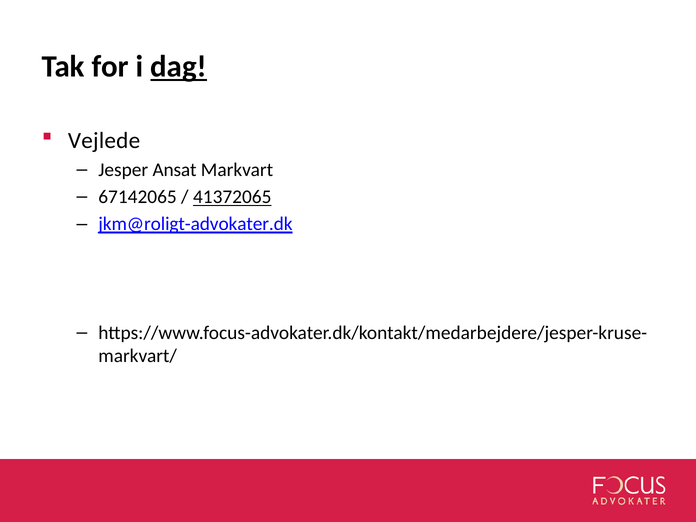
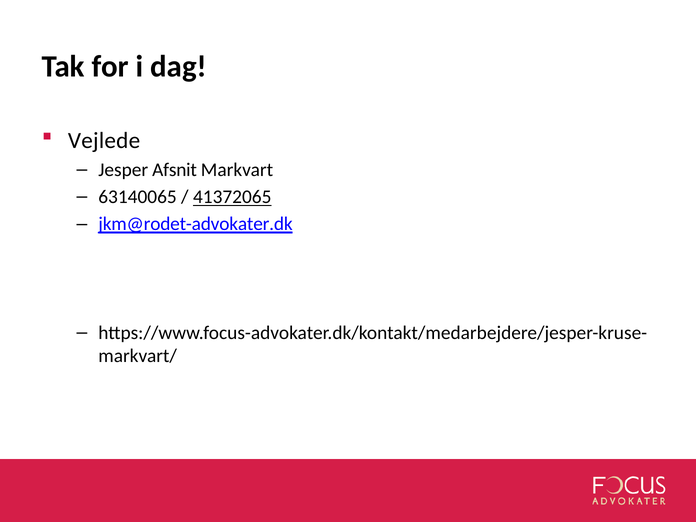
dag underline: present -> none
Ansat: Ansat -> Afsnit
67142065: 67142065 -> 63140065
jkm@roligt-advokater.dk: jkm@roligt-advokater.dk -> jkm@rodet-advokater.dk
